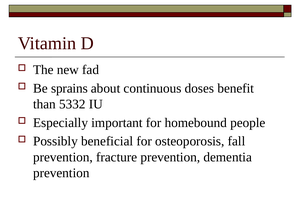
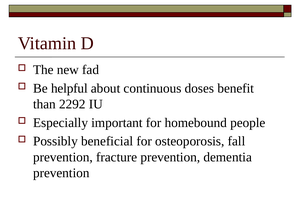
sprains: sprains -> helpful
5332: 5332 -> 2292
